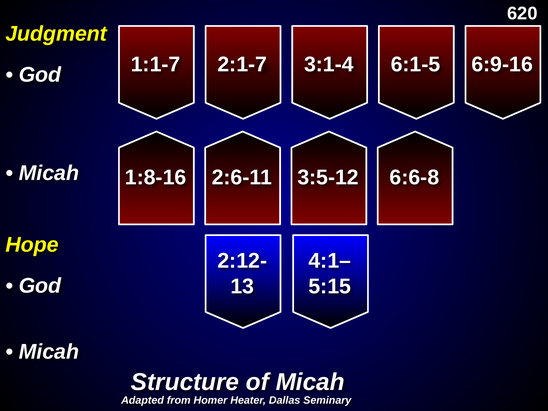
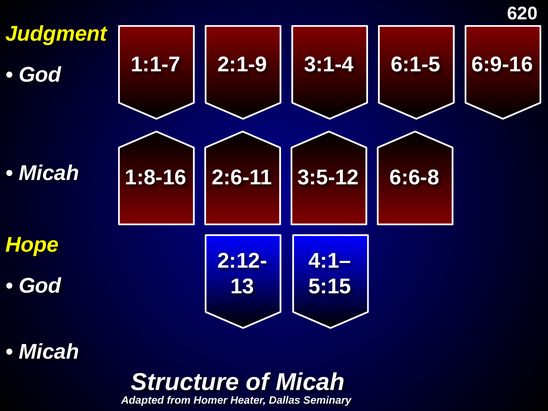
2:1-7: 2:1-7 -> 2:1-9
